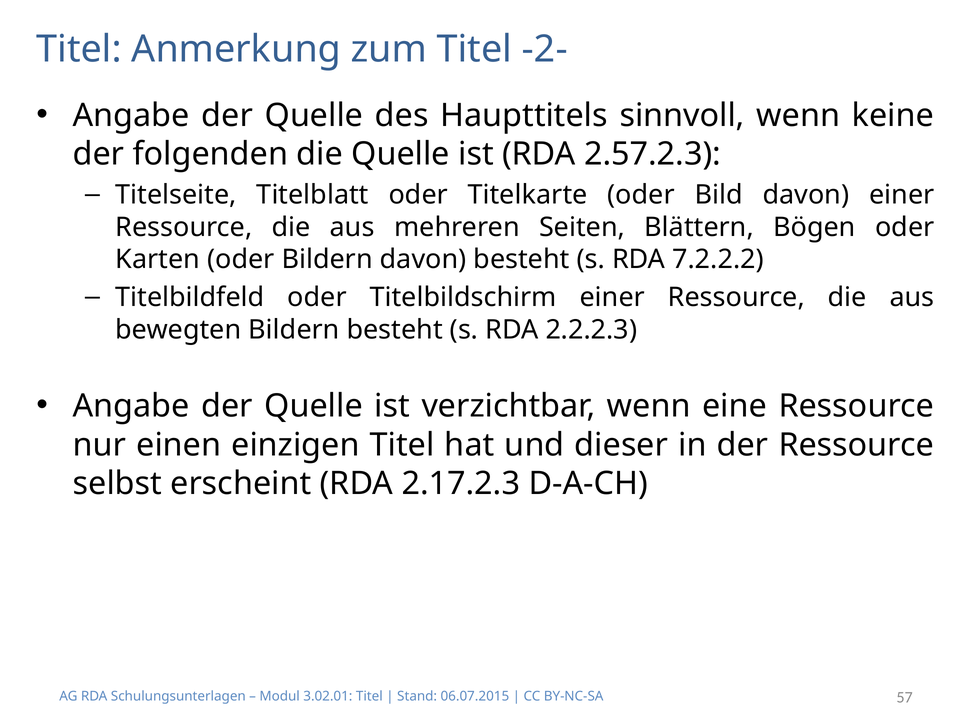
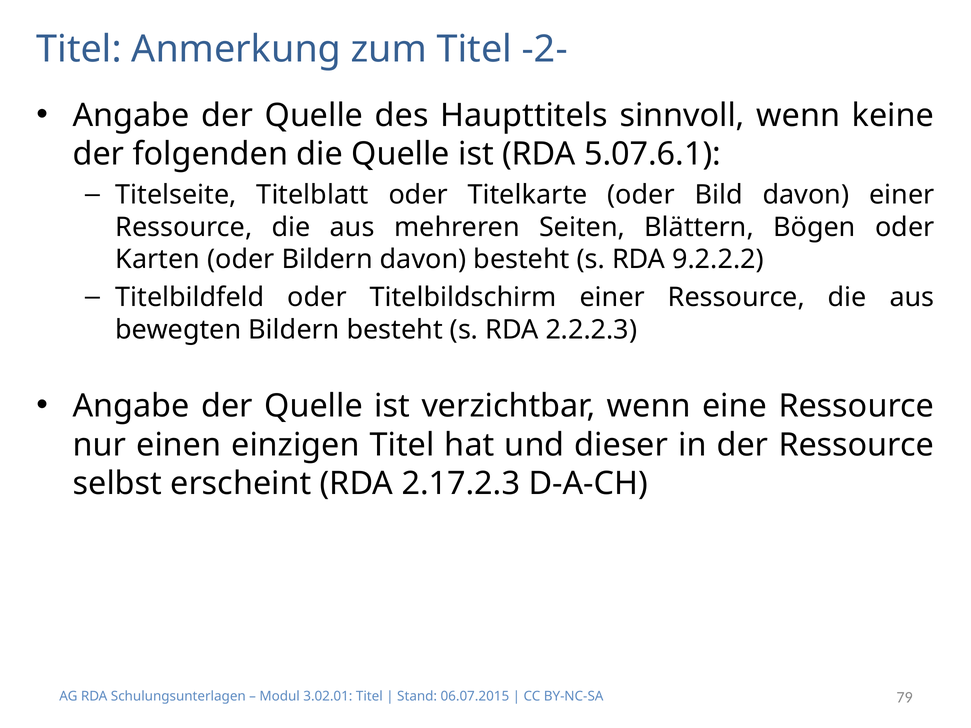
2.57.2.3: 2.57.2.3 -> 5.07.6.1
7.2.2.2: 7.2.2.2 -> 9.2.2.2
57: 57 -> 79
